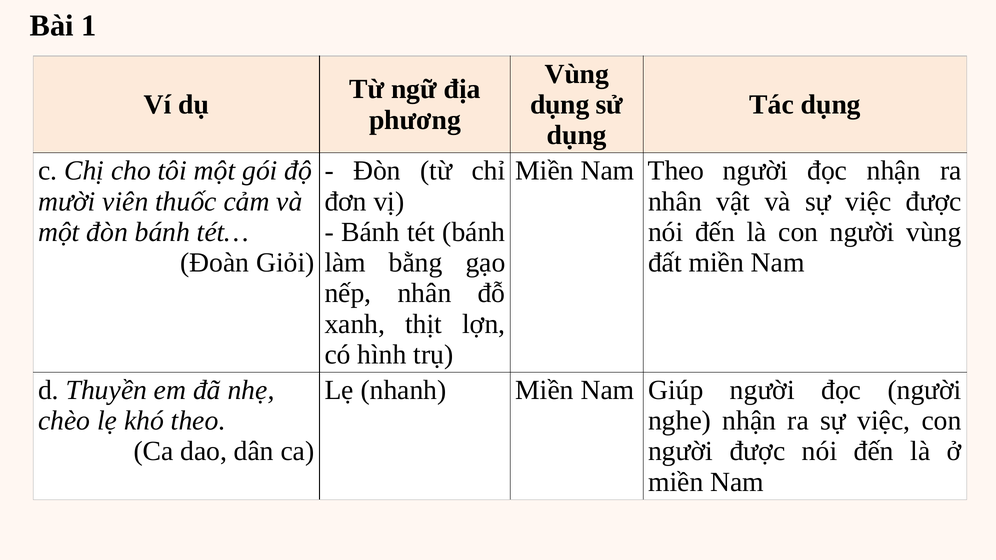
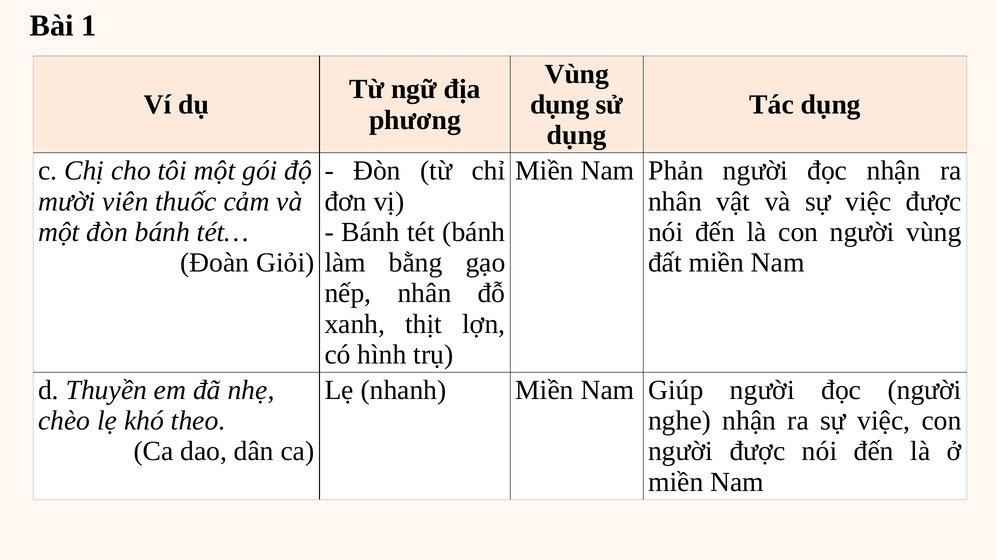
Nam Theo: Theo -> Phản
